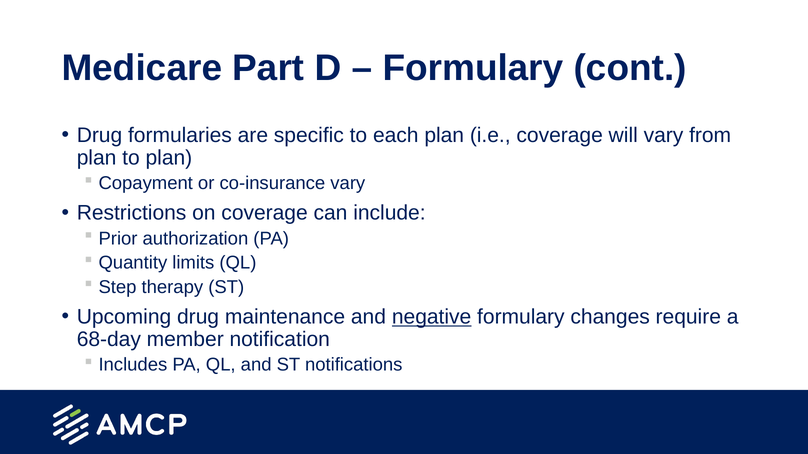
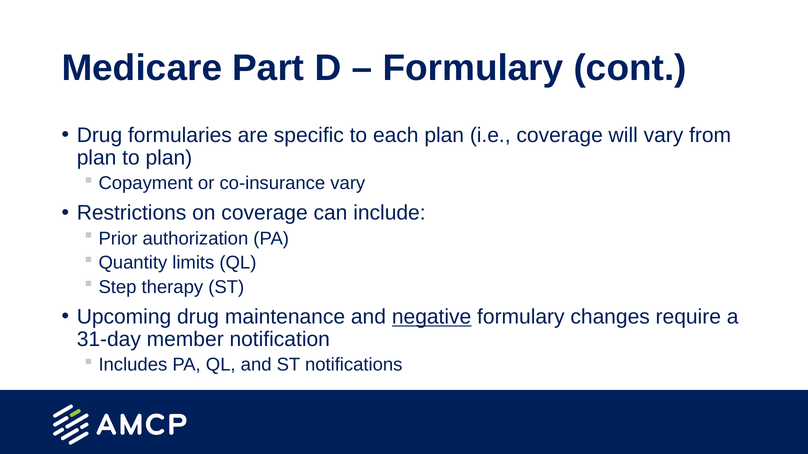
68-day: 68-day -> 31-day
